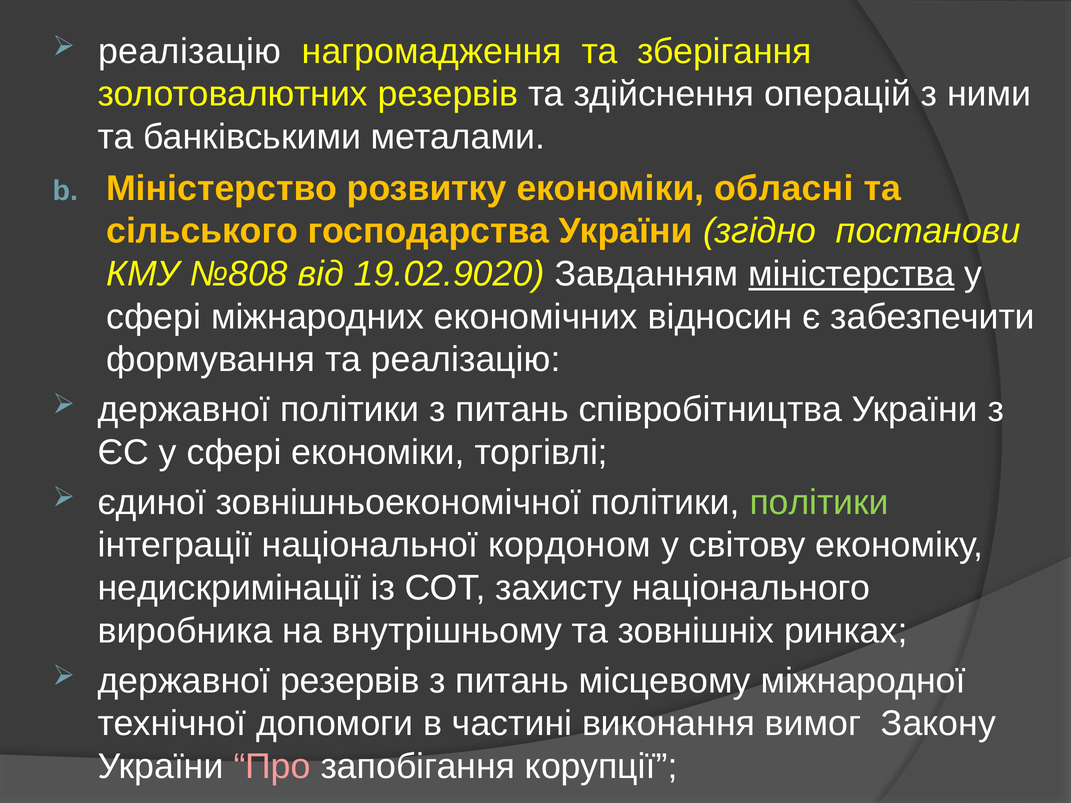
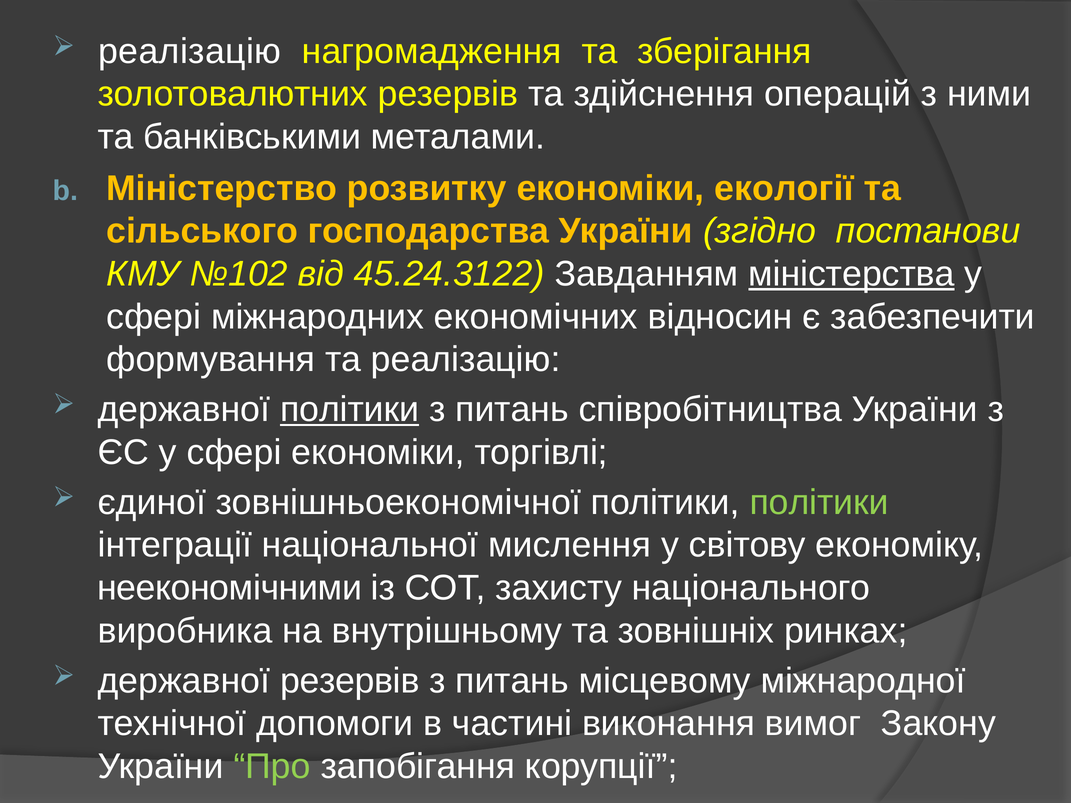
обласні: обласні -> екології
№808: №808 -> №102
19.02.9020: 19.02.9020 -> 45.24.3122
політики at (350, 410) underline: none -> present
кордоном: кордоном -> мислення
недискримінації: недискримінації -> неекономічними
Про colour: pink -> light green
